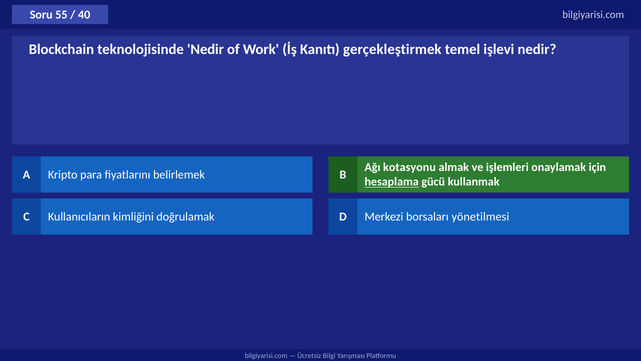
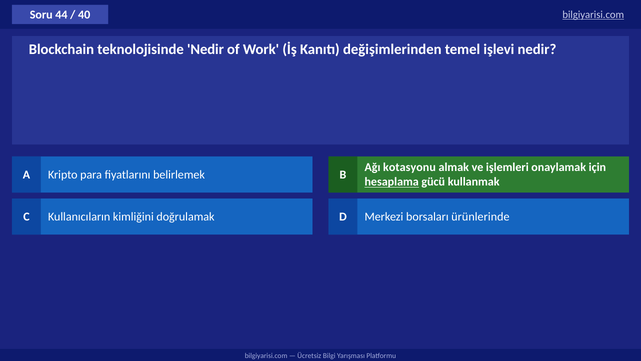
55: 55 -> 44
bilgiyarisi.com at (593, 15) underline: none -> present
gerçekleştirmek: gerçekleştirmek -> değişimlerinden
yönetilmesi: yönetilmesi -> ürünlerinde
